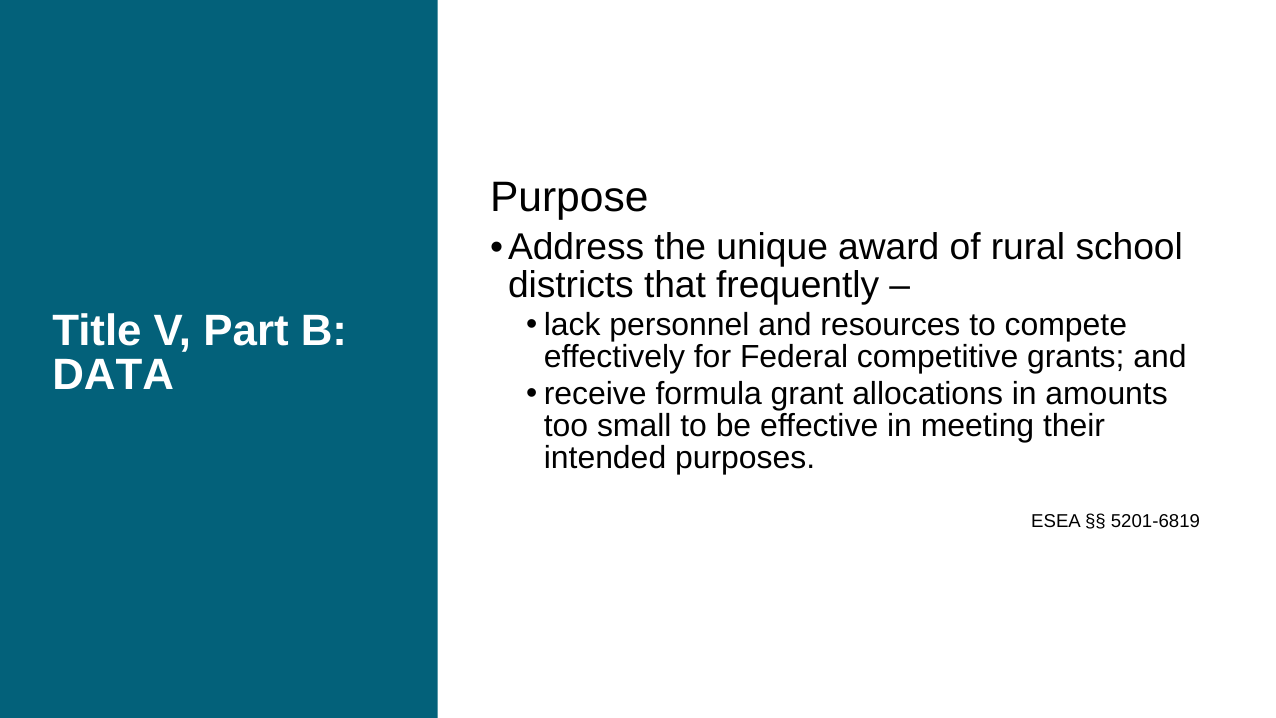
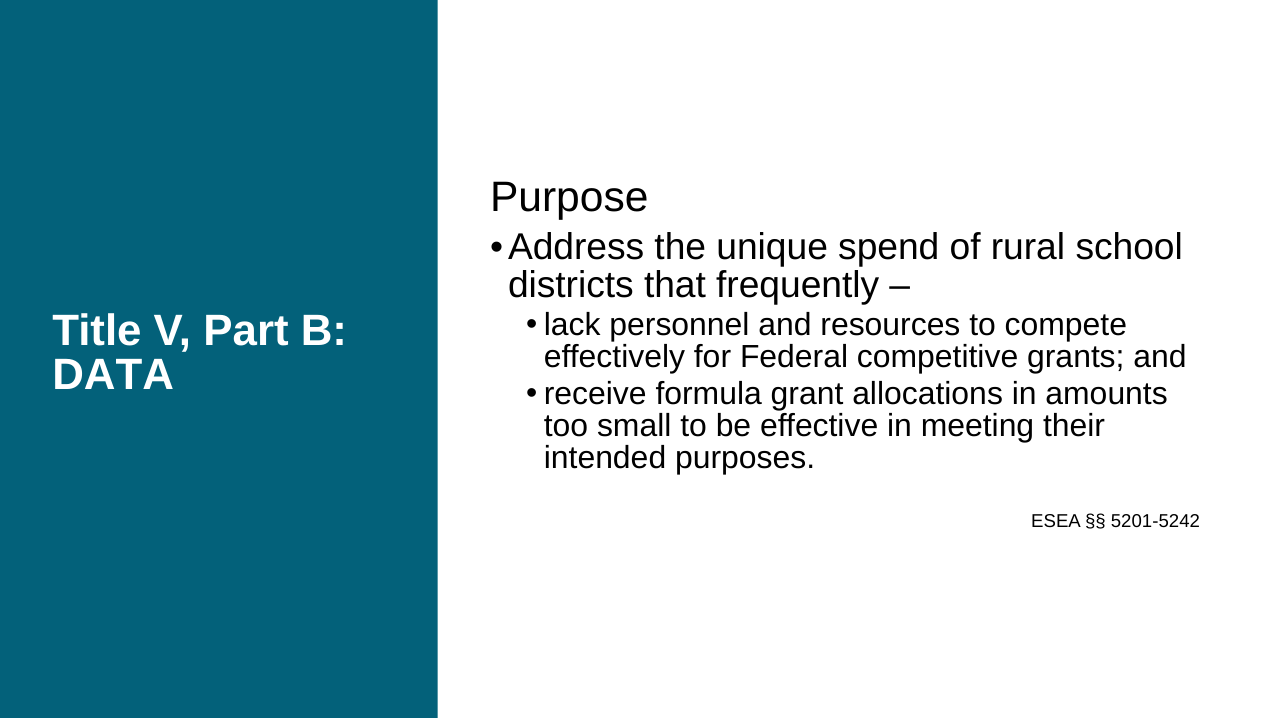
award: award -> spend
5201-6819: 5201-6819 -> 5201-5242
